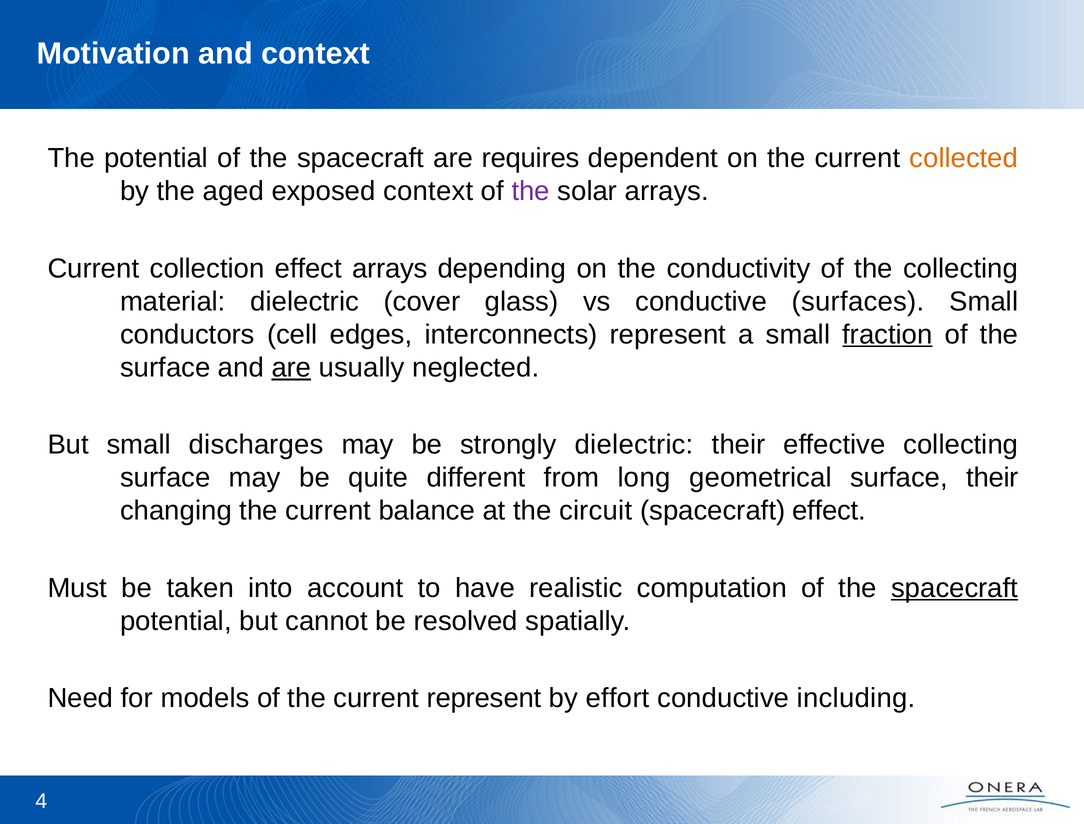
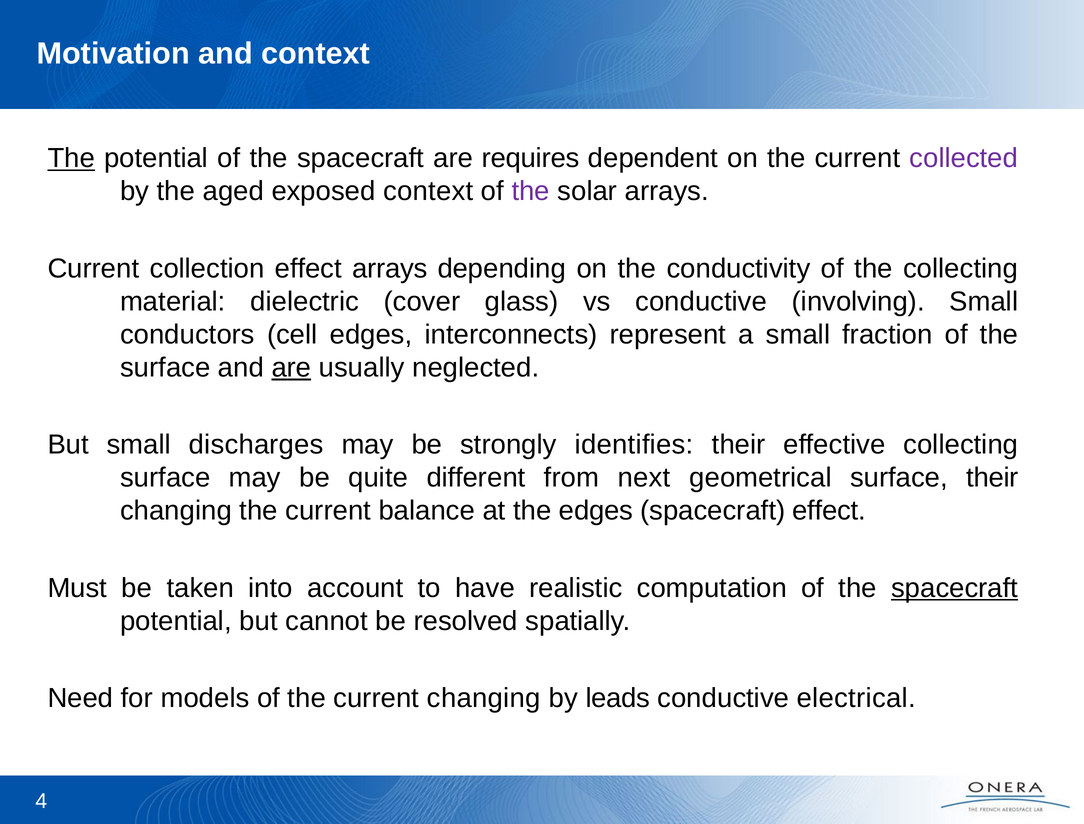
The at (71, 158) underline: none -> present
collected colour: orange -> purple
surfaces: surfaces -> involving
fraction underline: present -> none
strongly dielectric: dielectric -> identifies
long: long -> next
the circuit: circuit -> edges
current represent: represent -> changing
effort: effort -> leads
including: including -> electrical
